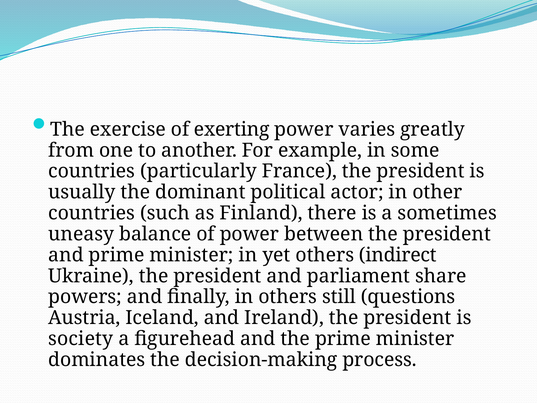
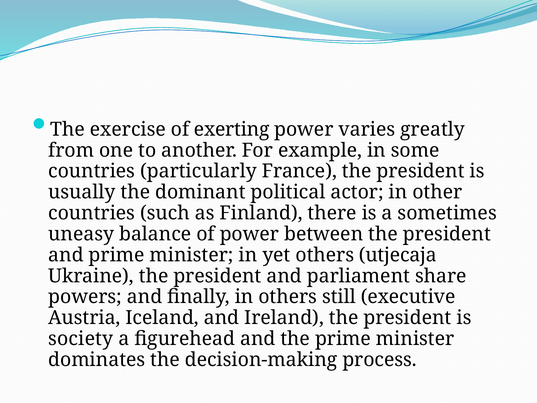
indirect: indirect -> utjecaja
questions: questions -> executive
